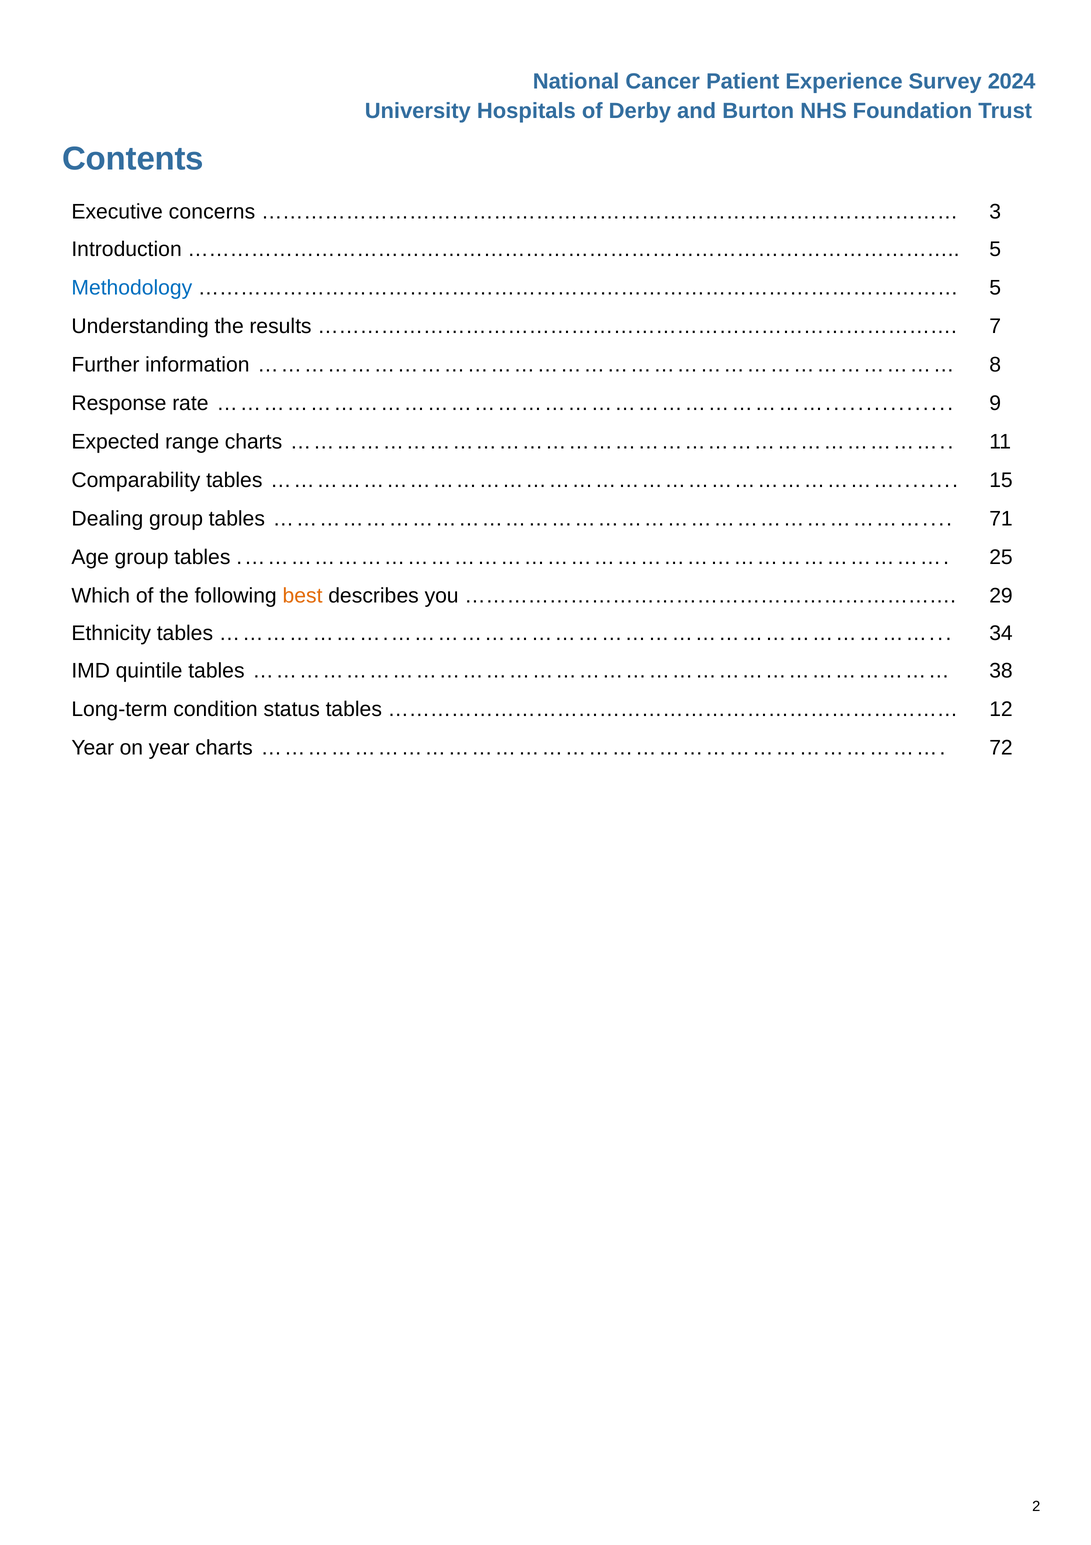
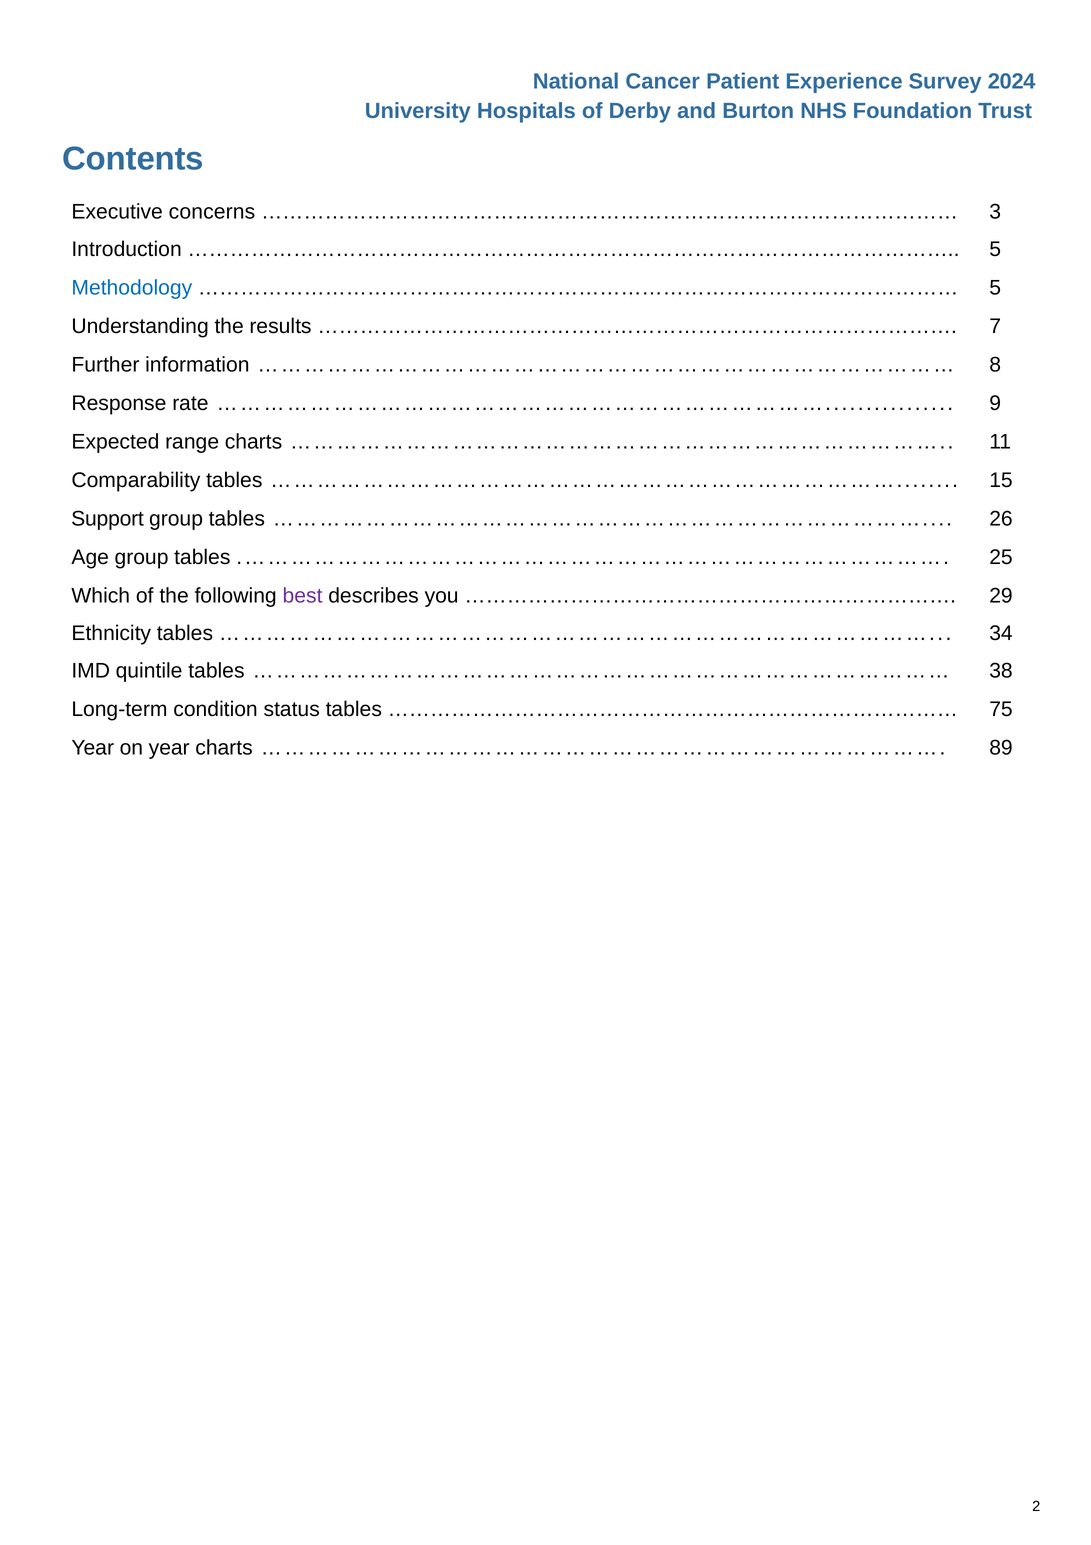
Dealing: Dealing -> Support
71: 71 -> 26
best colour: orange -> purple
12: 12 -> 75
72: 72 -> 89
